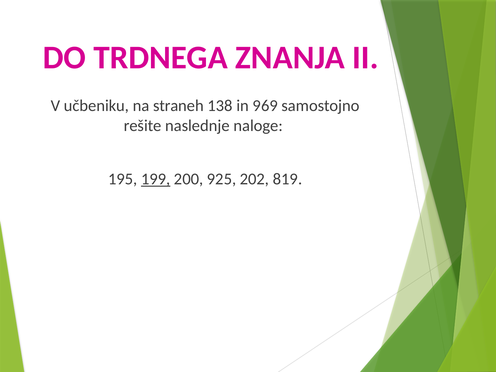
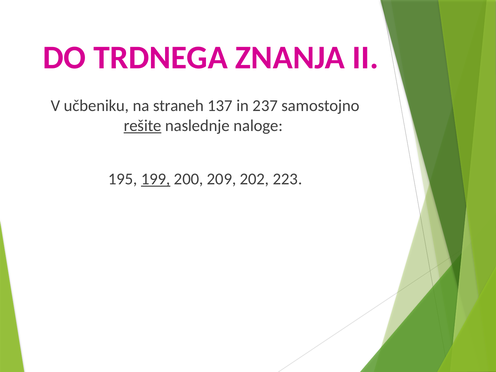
138: 138 -> 137
969: 969 -> 237
rešite underline: none -> present
925: 925 -> 209
819: 819 -> 223
